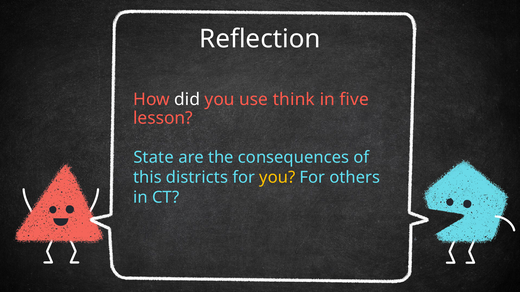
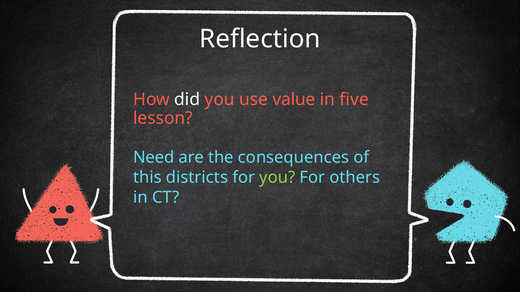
think: think -> value
State: State -> Need
you at (277, 178) colour: yellow -> light green
